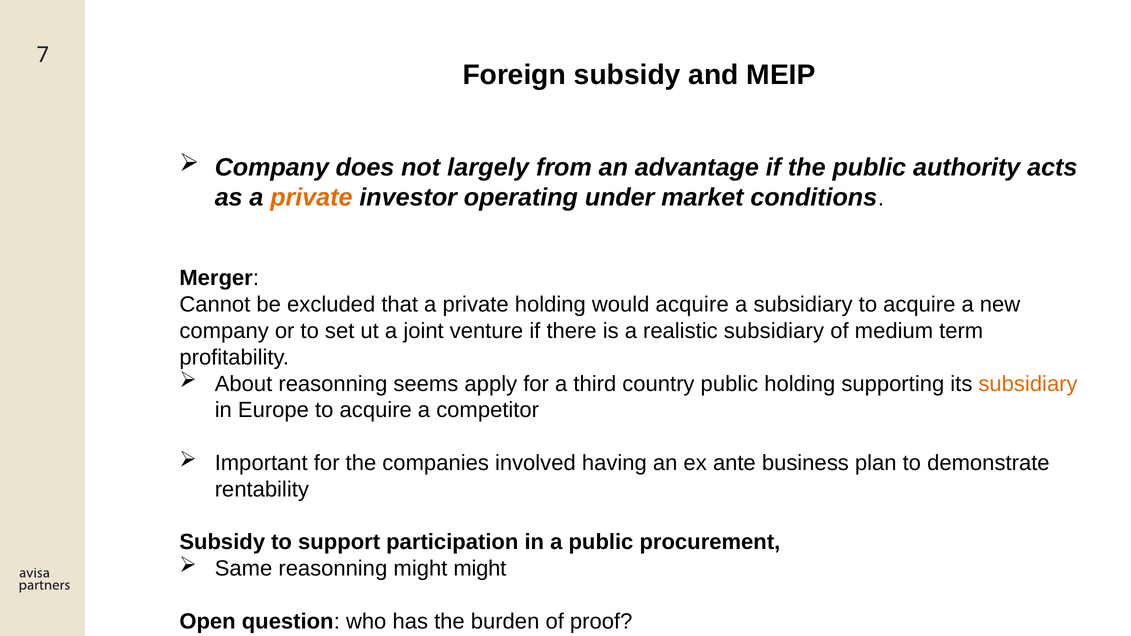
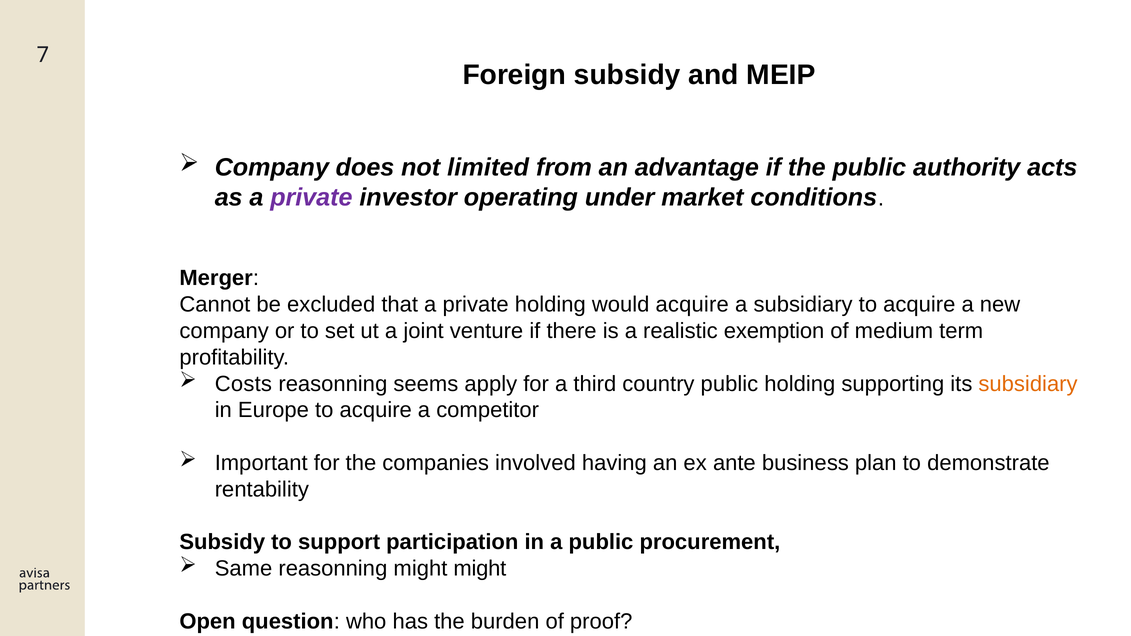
largely: largely -> limited
private at (311, 197) colour: orange -> purple
realistic subsidiary: subsidiary -> exemption
About: About -> Costs
